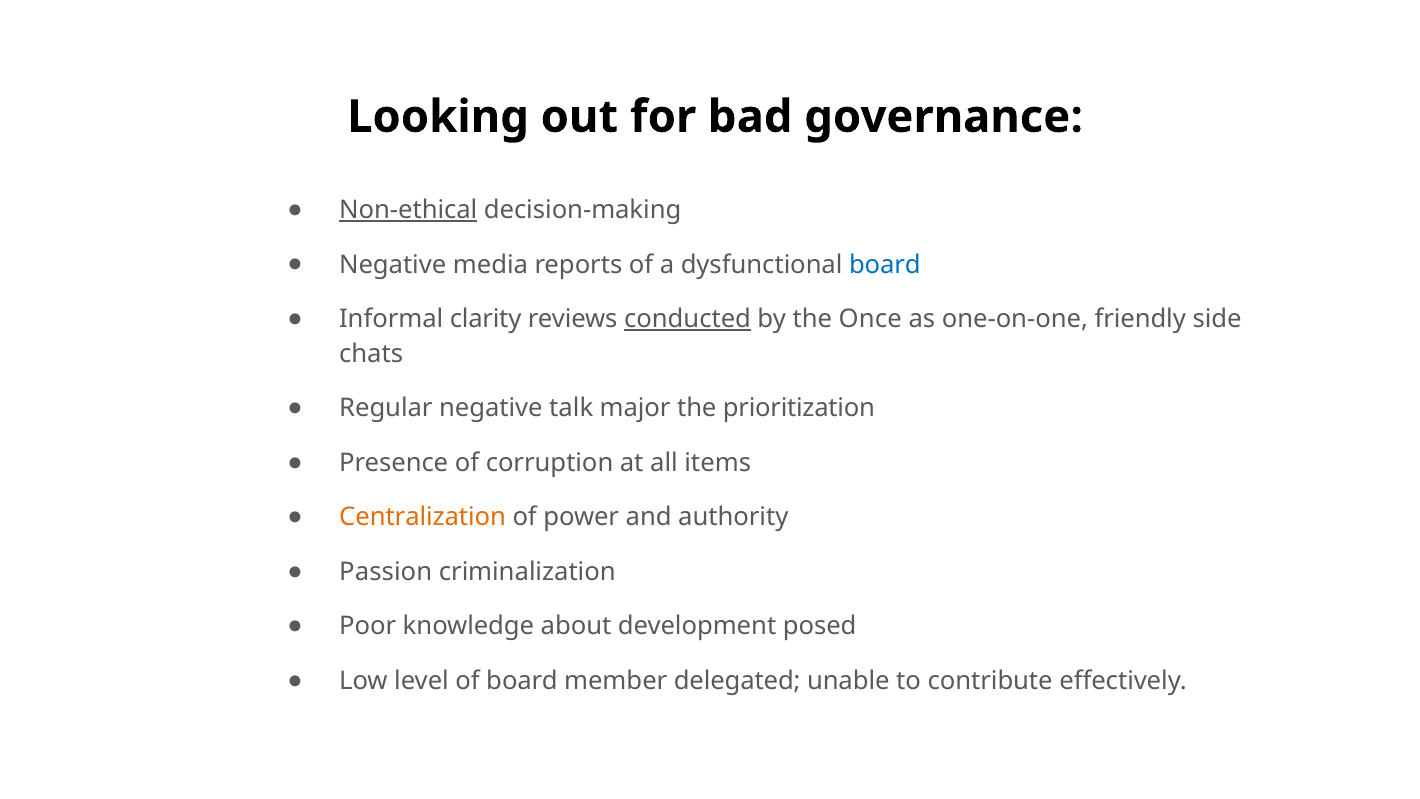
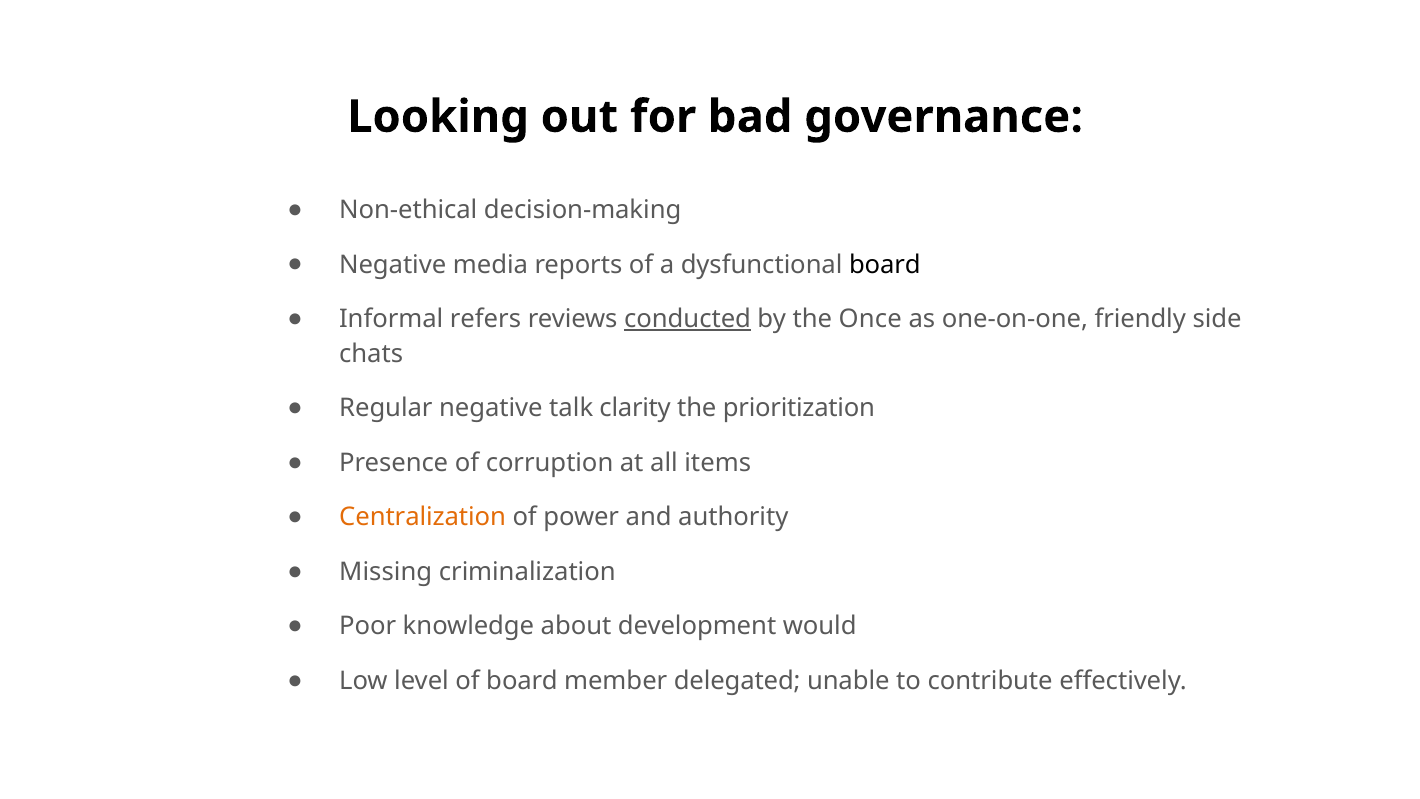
Non-ethical underline: present -> none
board at (885, 264) colour: blue -> black
clarity: clarity -> refers
major: major -> clarity
Passion: Passion -> Missing
posed: posed -> would
